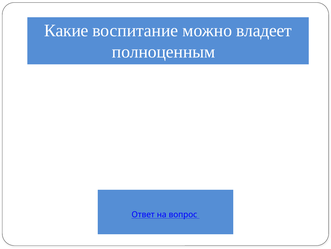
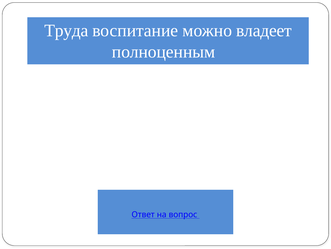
Какие: Какие -> Труда
